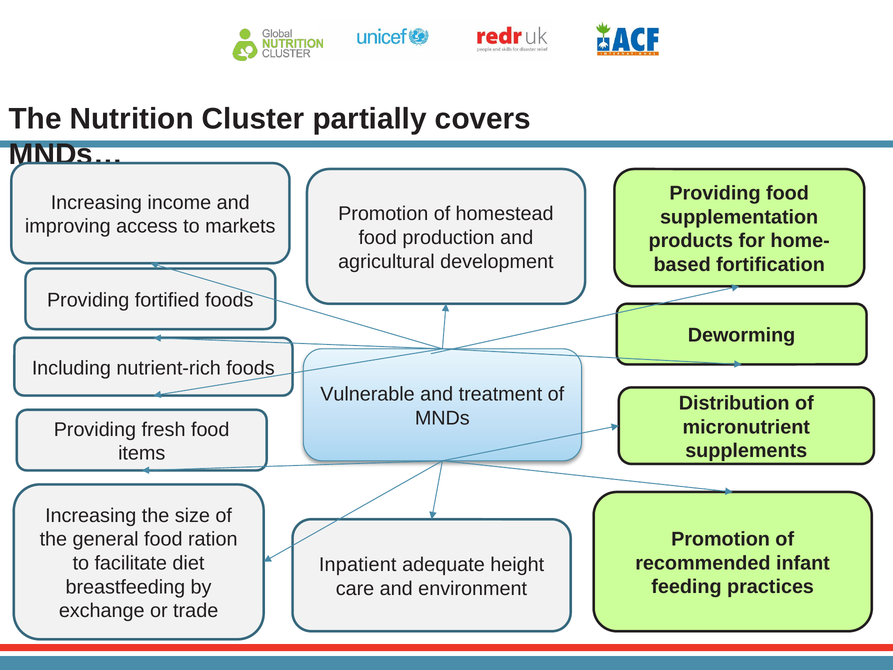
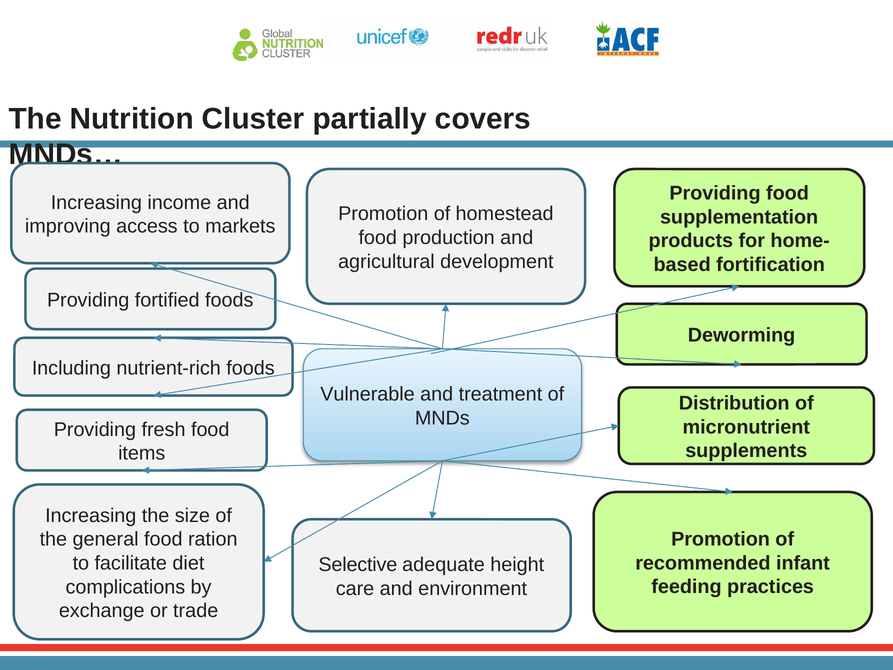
Inpatient: Inpatient -> Selective
breastfeeding: breastfeeding -> complications
